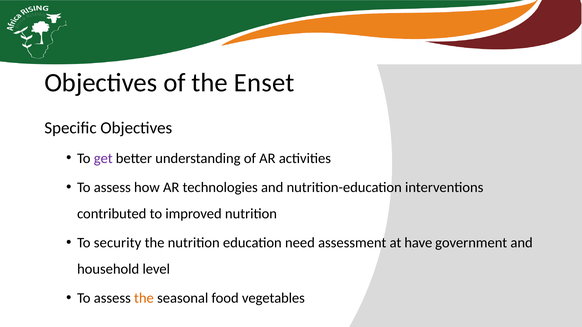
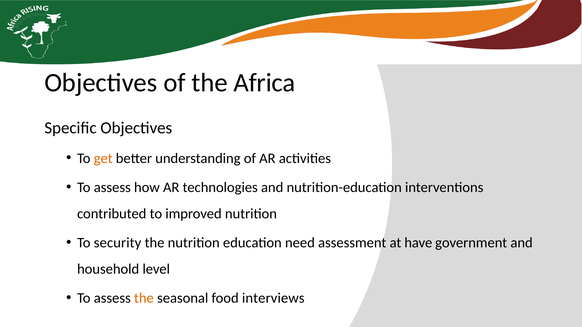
Enset: Enset -> Africa
get colour: purple -> orange
vegetables: vegetables -> interviews
